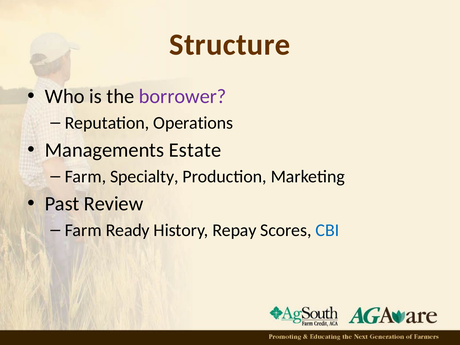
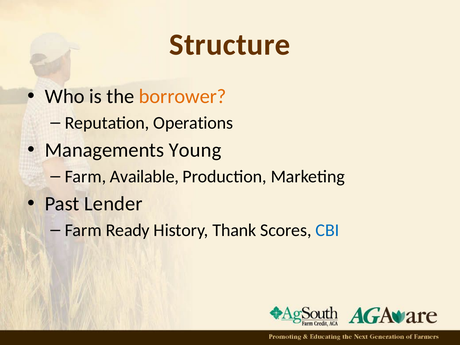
borrower colour: purple -> orange
Estate: Estate -> Young
Specialty: Specialty -> Available
Review: Review -> Lender
Repay: Repay -> Thank
